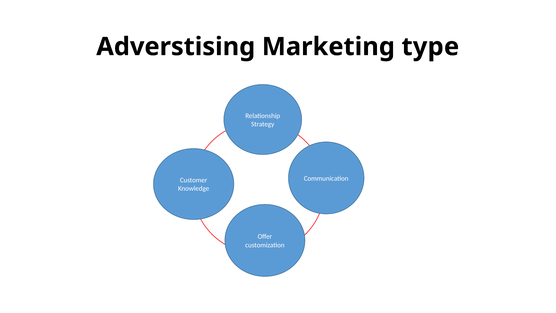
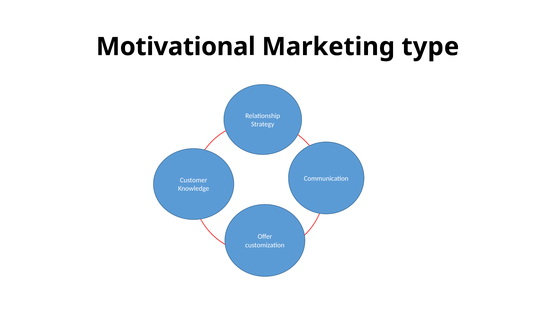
Adverstising: Adverstising -> Motivational
